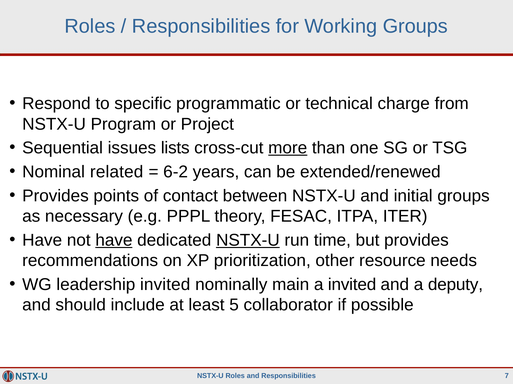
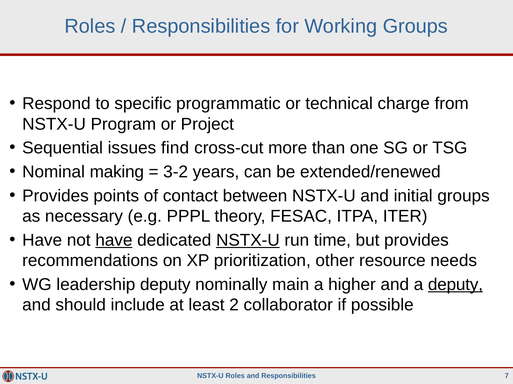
lists: lists -> find
more underline: present -> none
related: related -> making
6-2: 6-2 -> 3-2
leadership invited: invited -> deputy
a invited: invited -> higher
deputy at (455, 285) underline: none -> present
5: 5 -> 2
